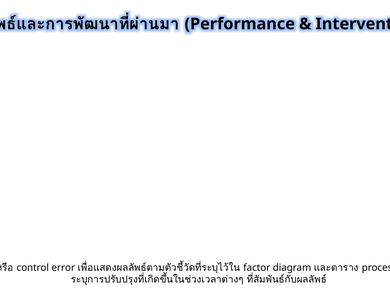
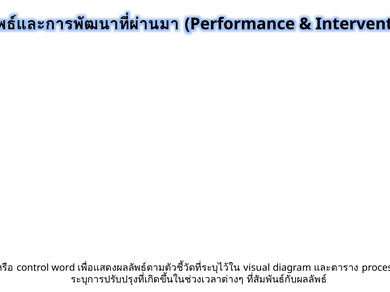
error: error -> word
factor: factor -> visual
